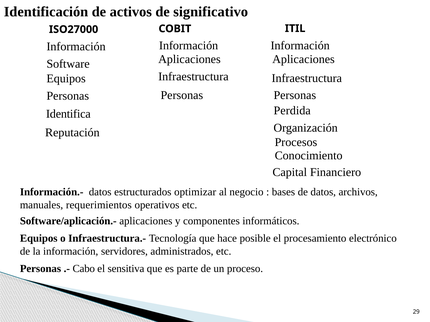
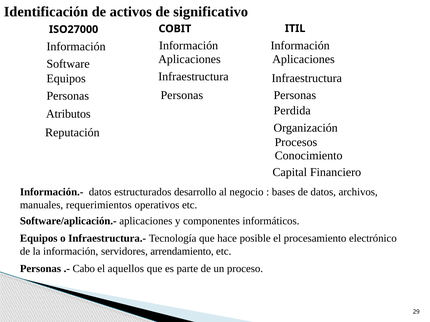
Identifica: Identifica -> Atributos
optimizar: optimizar -> desarrollo
administrados: administrados -> arrendamiento
sensitiva: sensitiva -> aquellos
